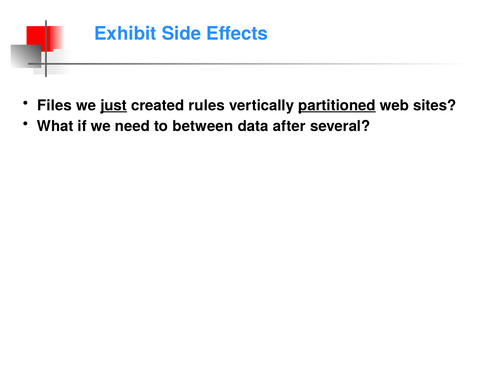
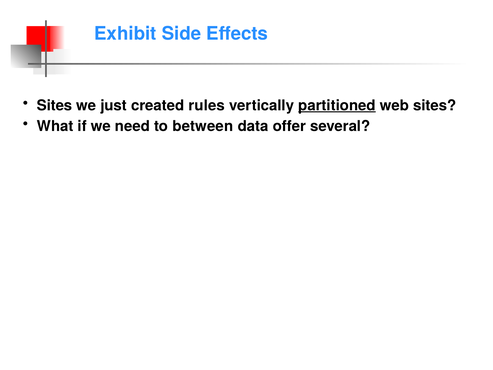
Files at (54, 105): Files -> Sites
just underline: present -> none
after: after -> offer
